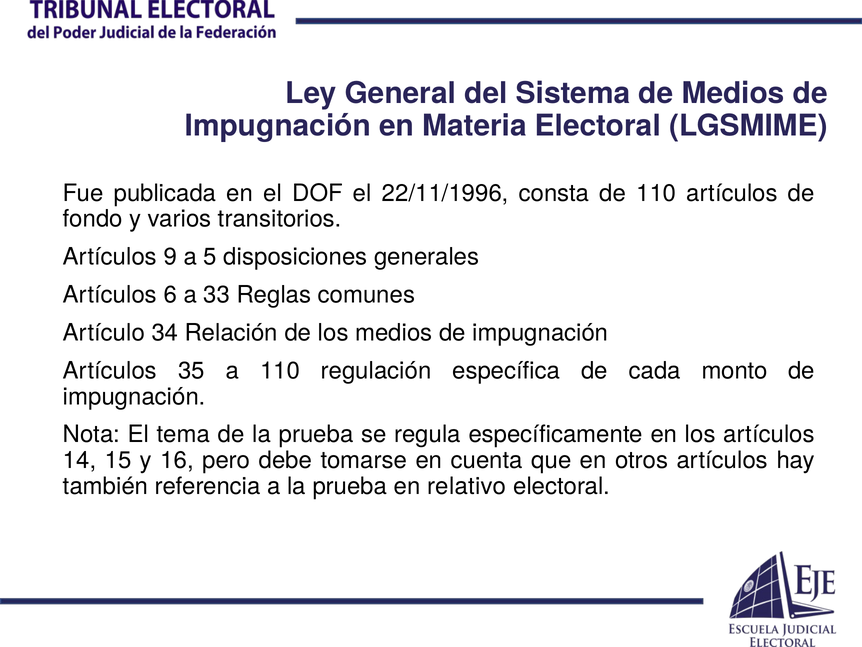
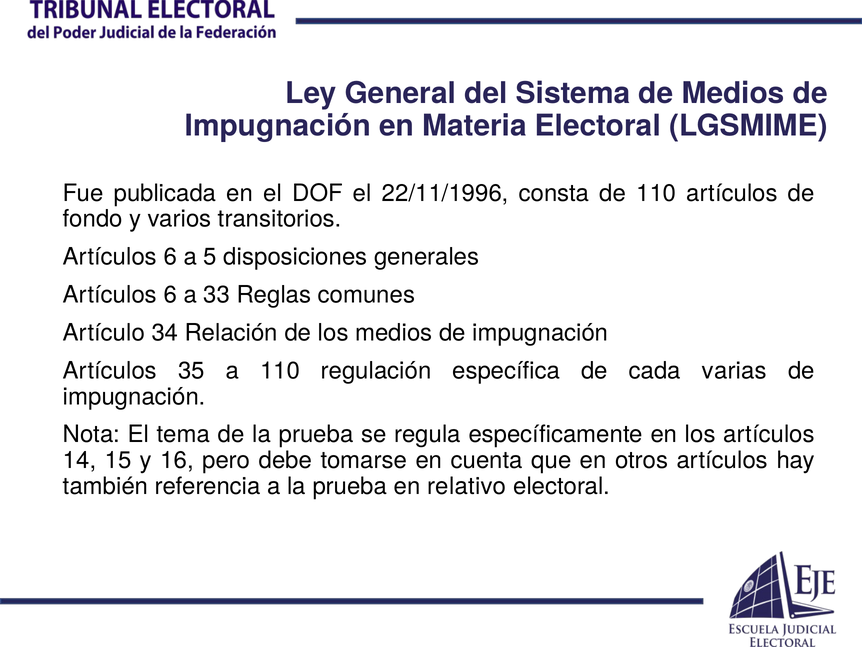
9 at (170, 257): 9 -> 6
monto: monto -> varias
